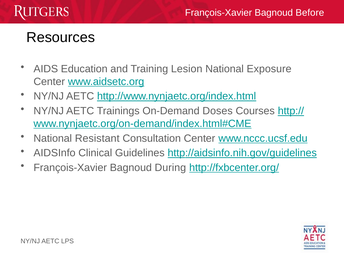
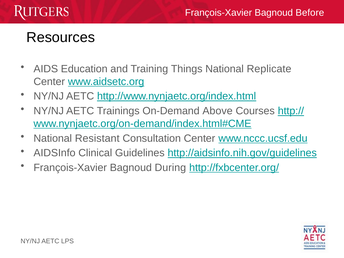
Lesion: Lesion -> Things
Exposure: Exposure -> Replicate
Doses: Doses -> Above
